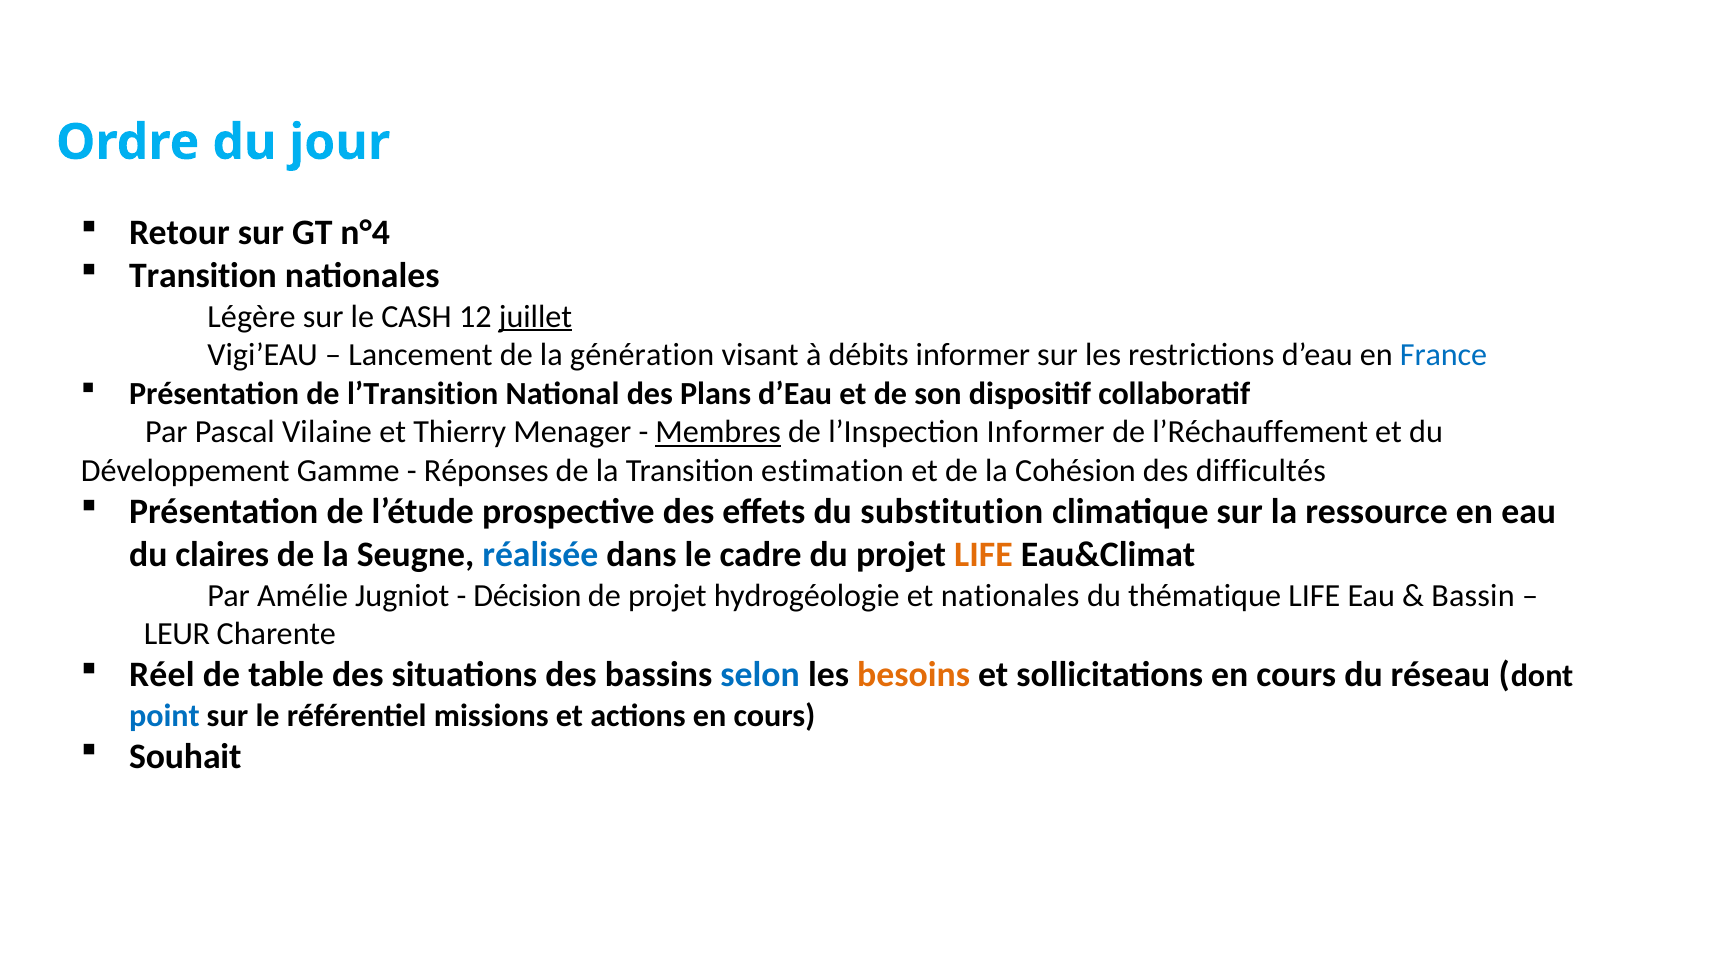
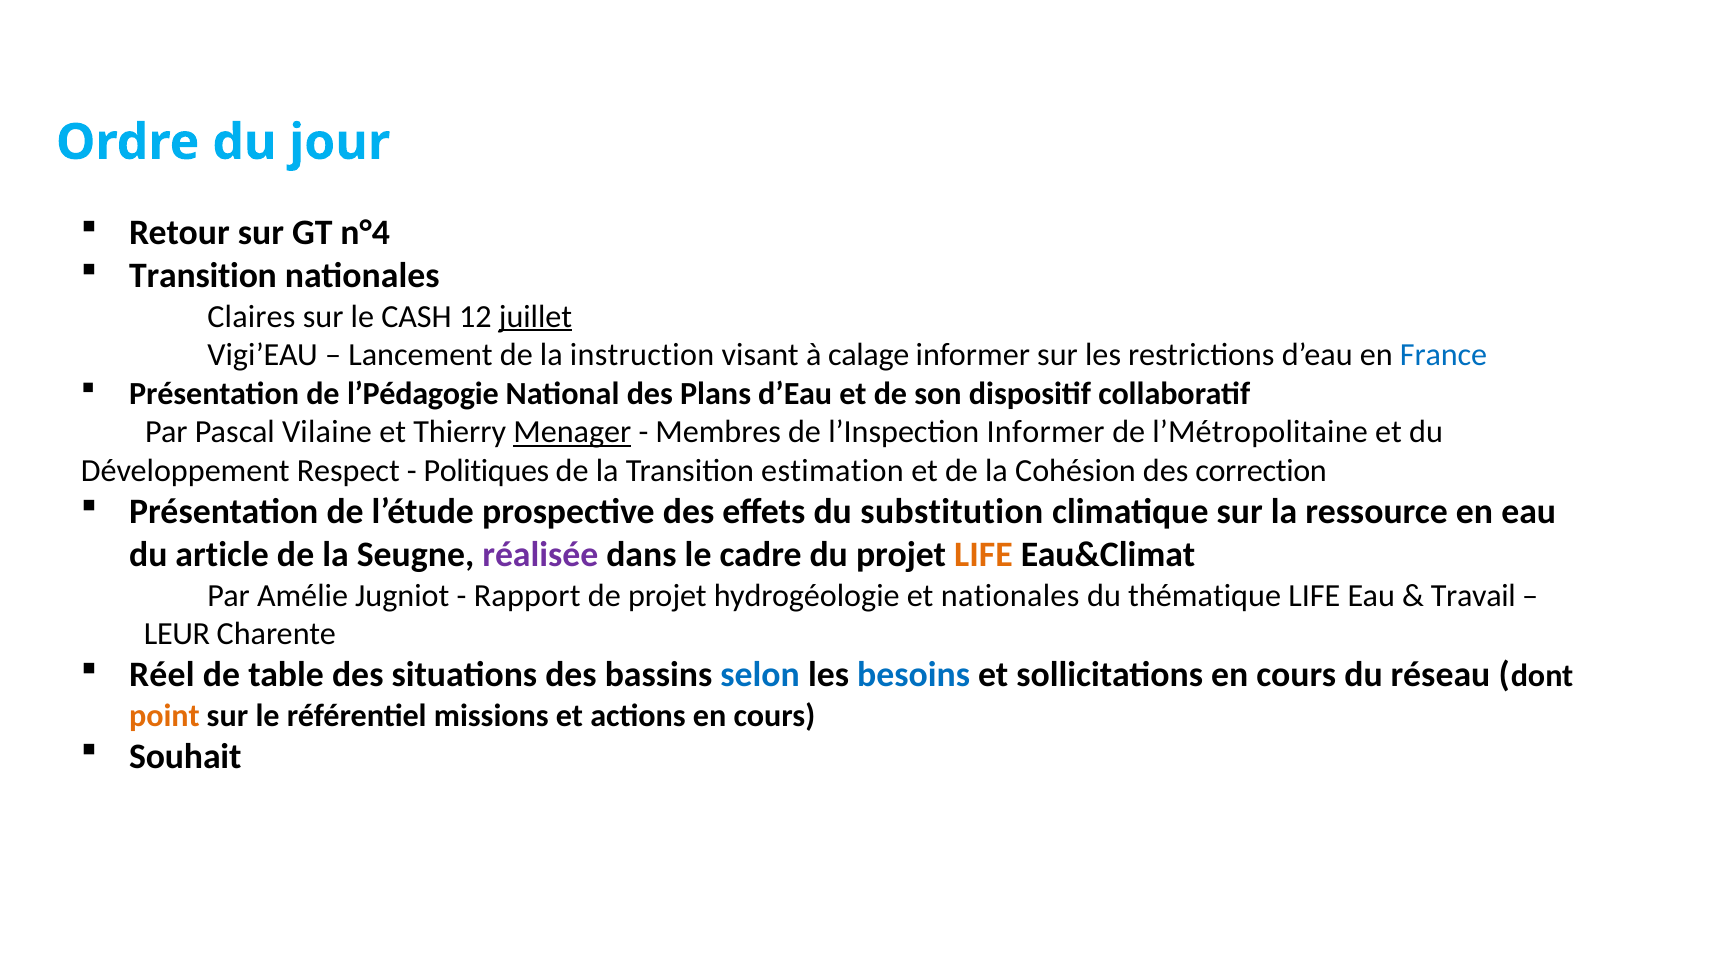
Légère: Légère -> Claires
génération: génération -> instruction
débits: débits -> calage
l’Transition: l’Transition -> l’Pédagogie
Menager underline: none -> present
Membres underline: present -> none
l’Réchauffement: l’Réchauffement -> l’Métropolitaine
Gamme: Gamme -> Respect
Réponses: Réponses -> Politiques
difficultés: difficultés -> correction
claires: claires -> article
réalisée colour: blue -> purple
Décision: Décision -> Rapport
Bassin: Bassin -> Travail
besoins colour: orange -> blue
point colour: blue -> orange
